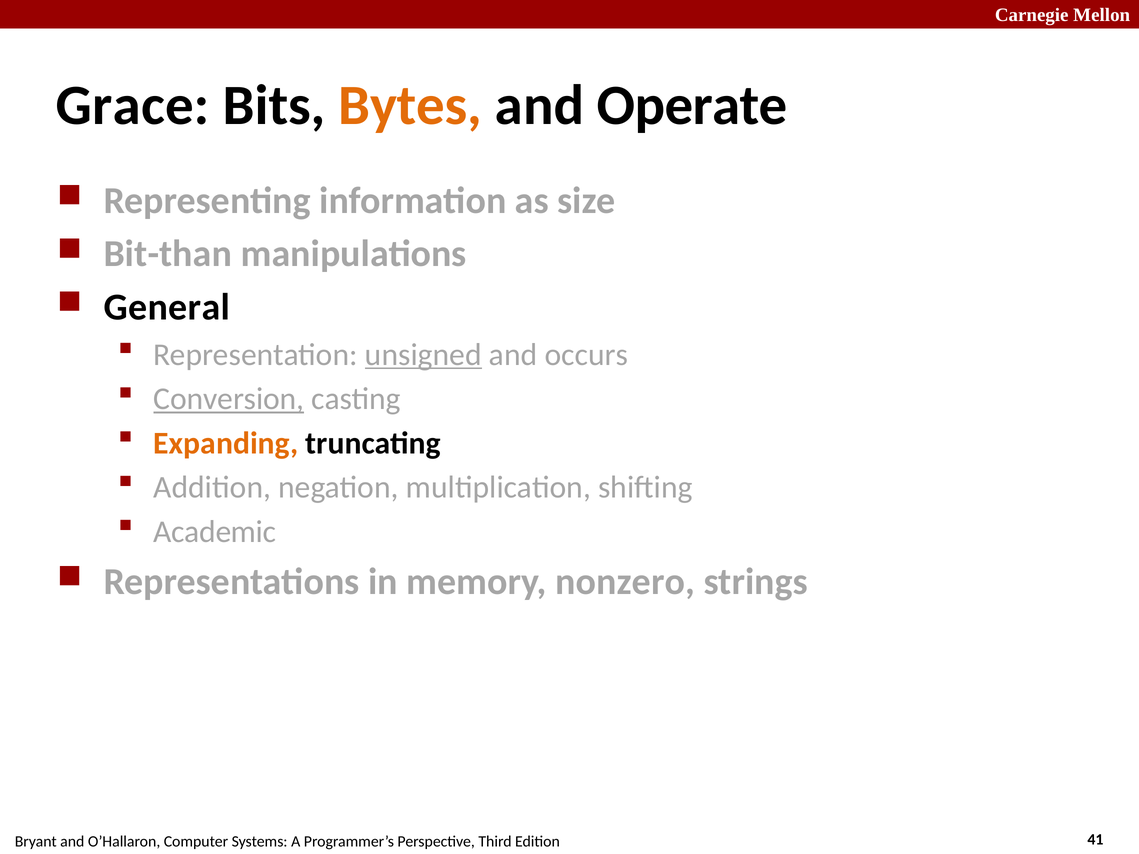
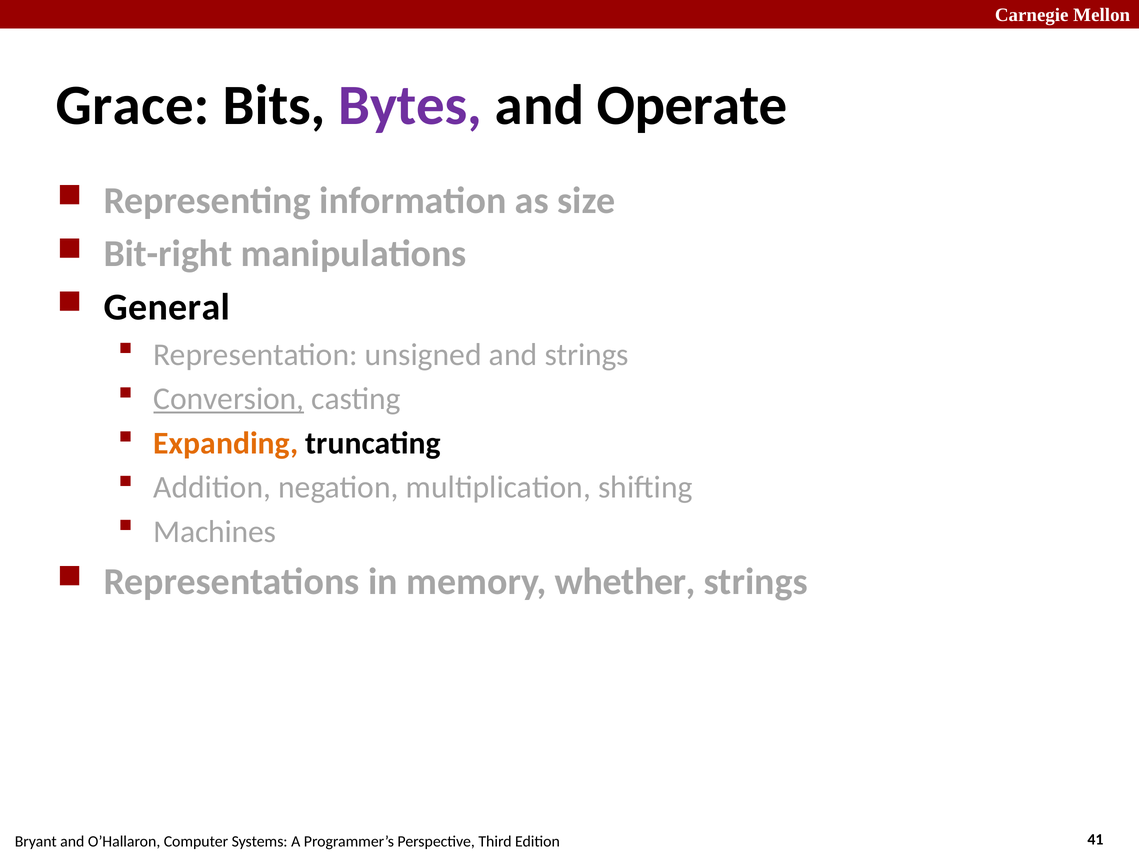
Bytes colour: orange -> purple
Bit-than: Bit-than -> Bit-right
unsigned underline: present -> none
and occurs: occurs -> strings
Academic: Academic -> Machines
nonzero: nonzero -> whether
